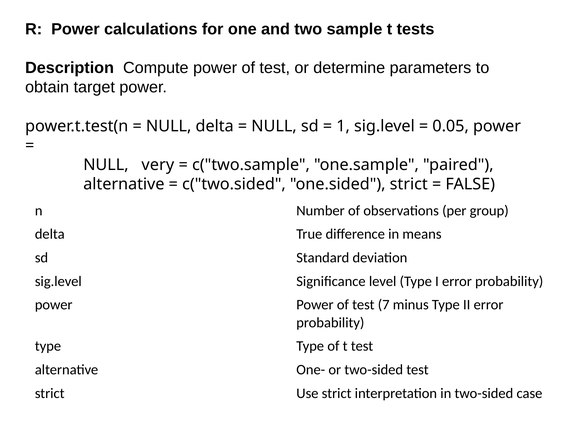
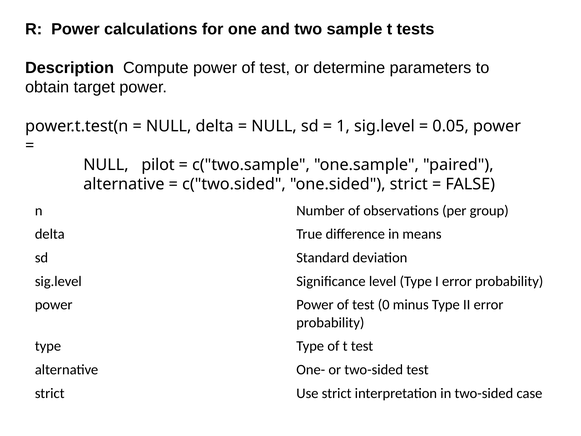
very: very -> pilot
7: 7 -> 0
